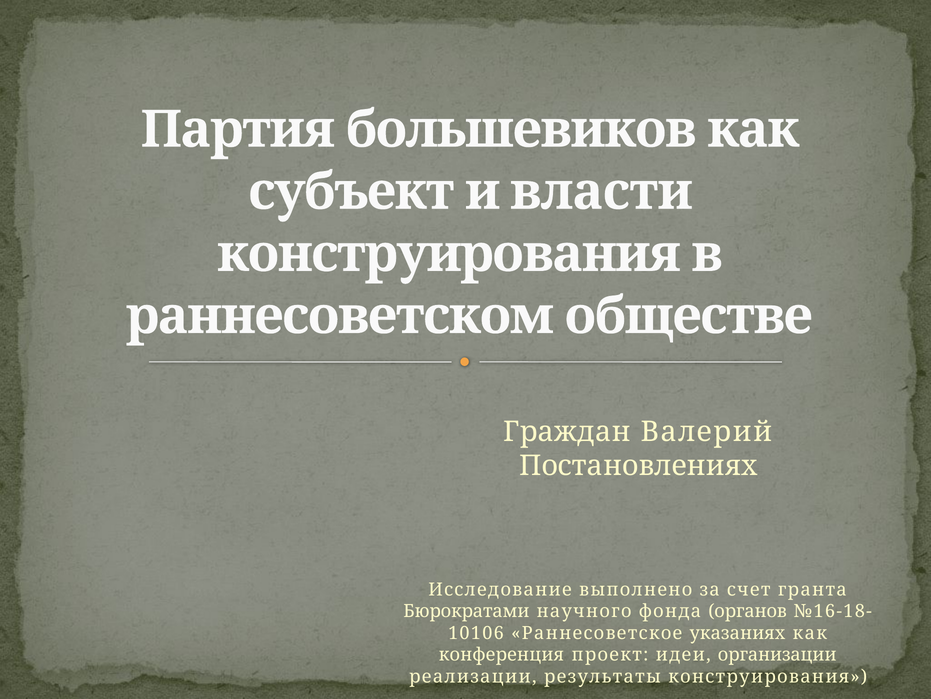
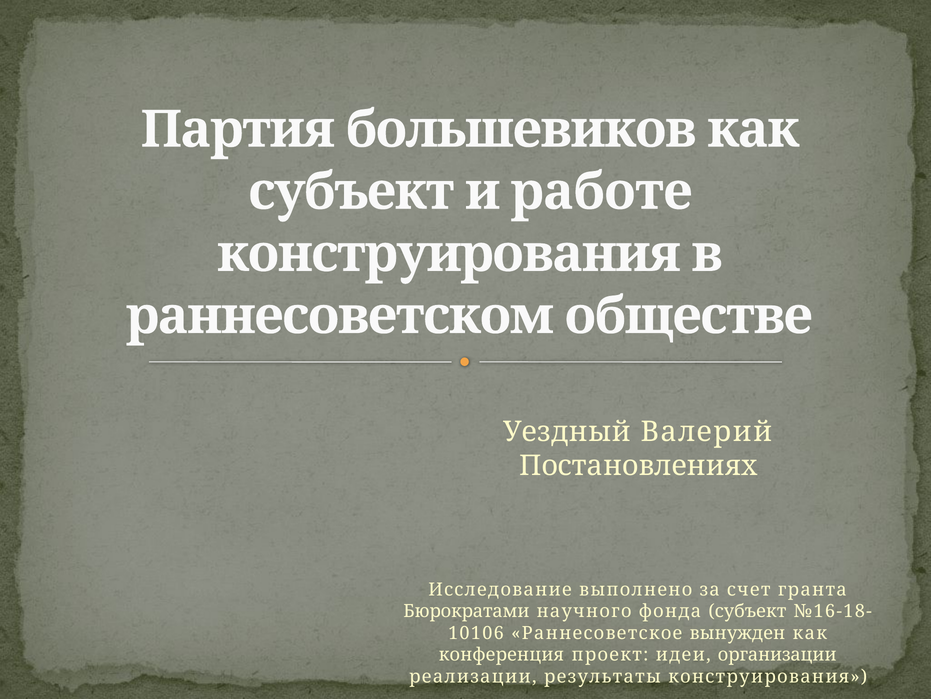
власти: власти -> работе
Граждан: Граждан -> Уездный
фонда органов: органов -> субъект
указаниях: указаниях -> вынужден
